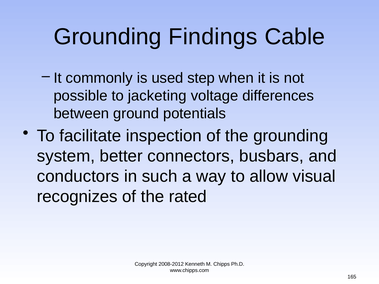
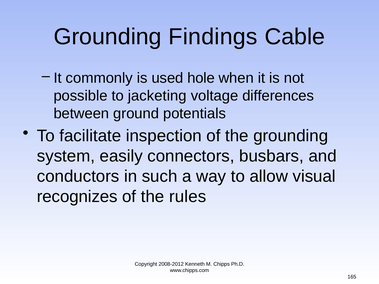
step: step -> hole
better: better -> easily
rated: rated -> rules
